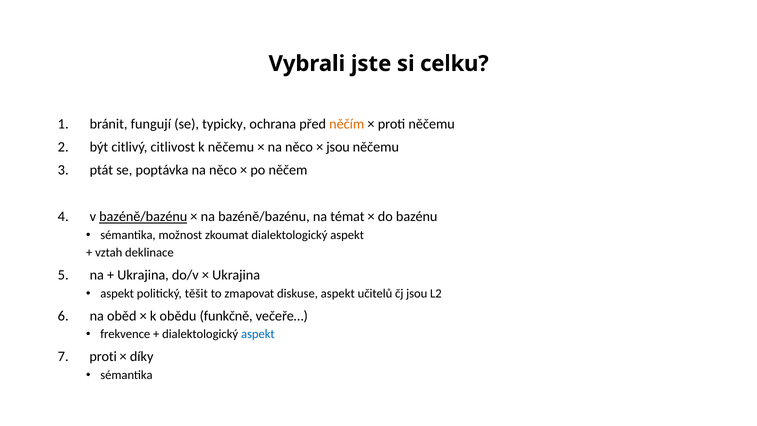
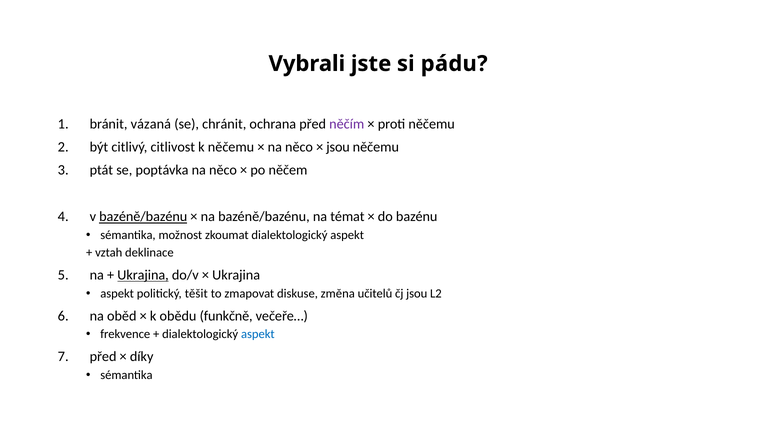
celku: celku -> pádu
fungují: fungují -> vázaná
typicky: typicky -> chránit
něčím colour: orange -> purple
Ukrajina at (143, 275) underline: none -> present
diskuse aspekt: aspekt -> změna
proti at (103, 357): proti -> před
